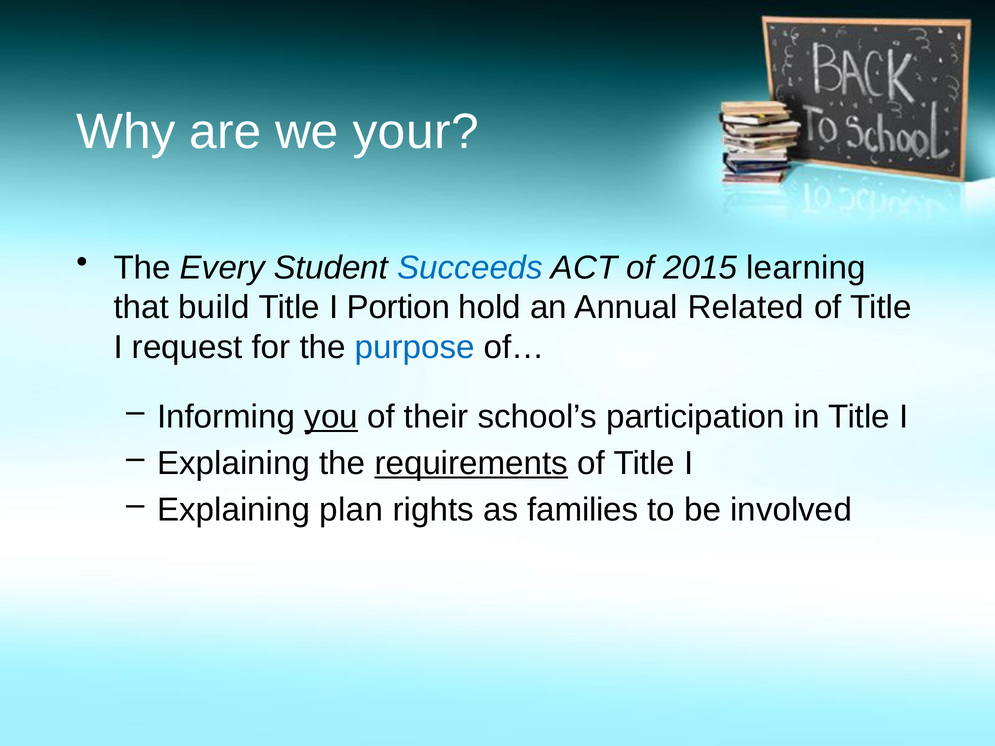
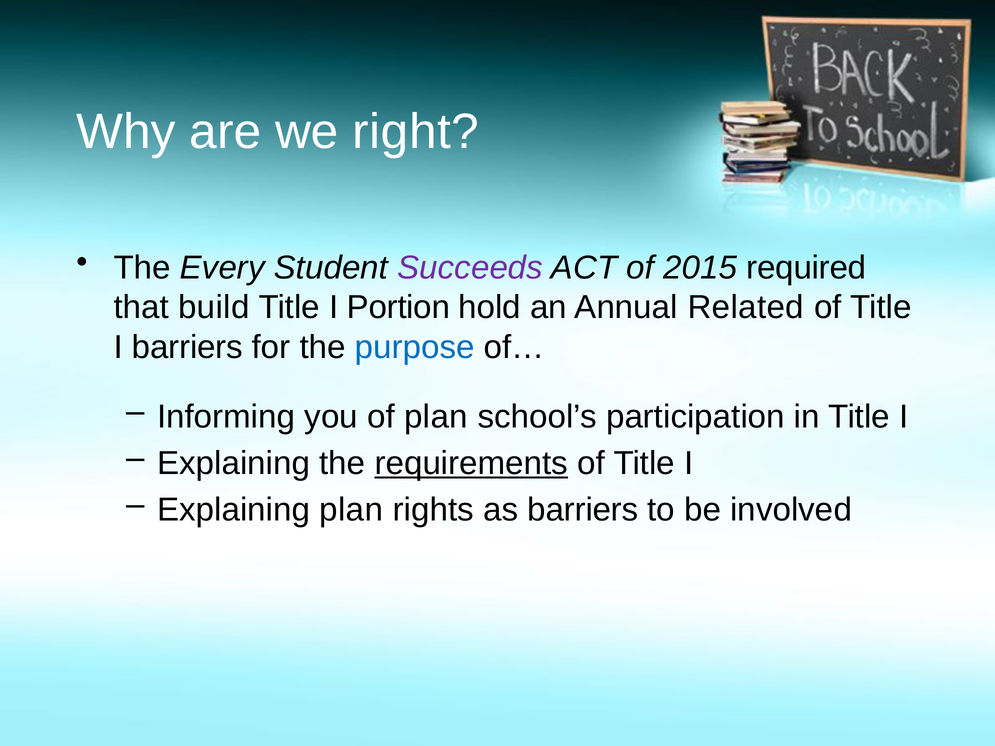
your: your -> right
Succeeds colour: blue -> purple
learning: learning -> required
I request: request -> barriers
you underline: present -> none
of their: their -> plan
as families: families -> barriers
